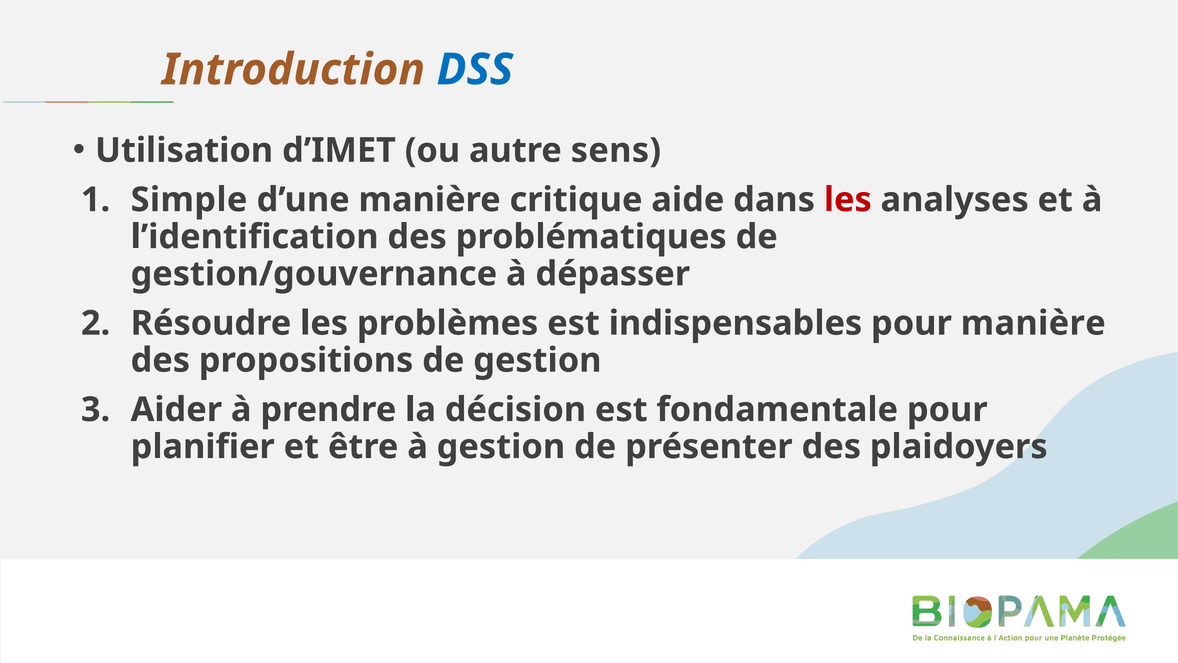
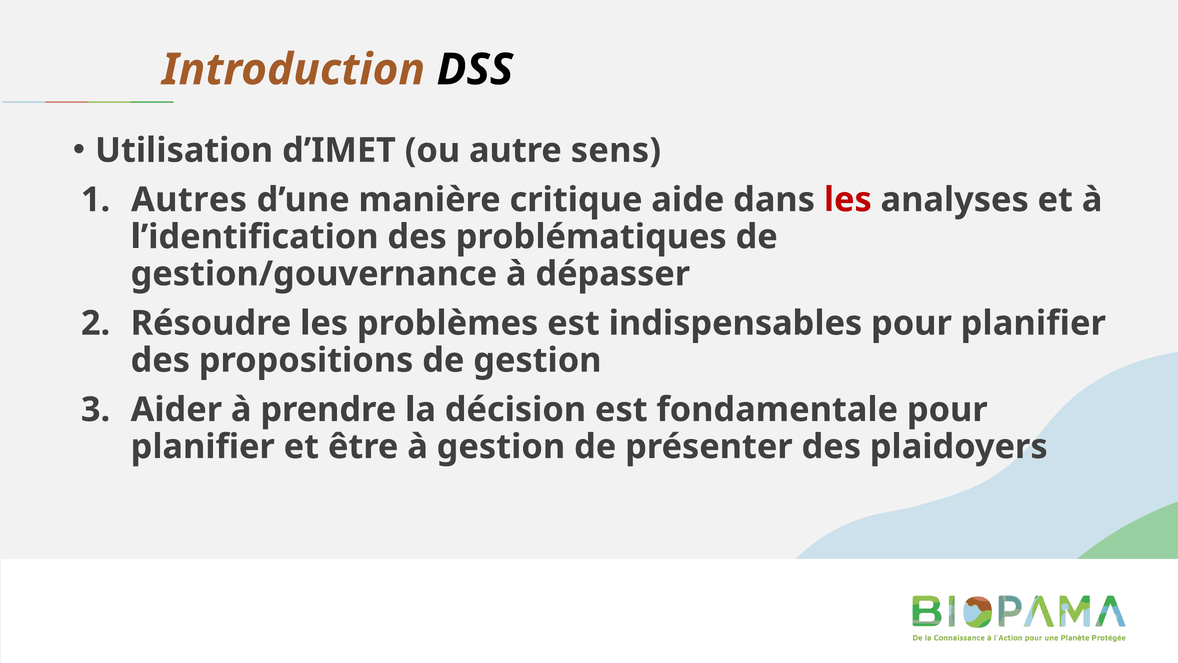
DSS colour: blue -> black
Simple: Simple -> Autres
indispensables pour manière: manière -> planifier
